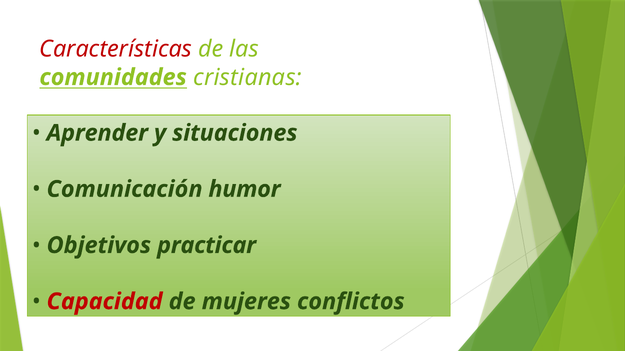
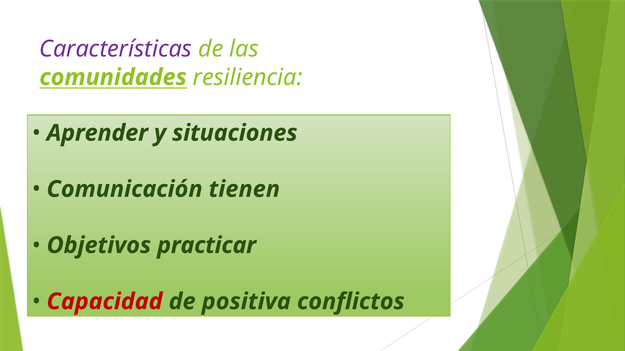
Características colour: red -> purple
cristianas: cristianas -> resiliencia
humor: humor -> tienen
mujeres: mujeres -> positiva
